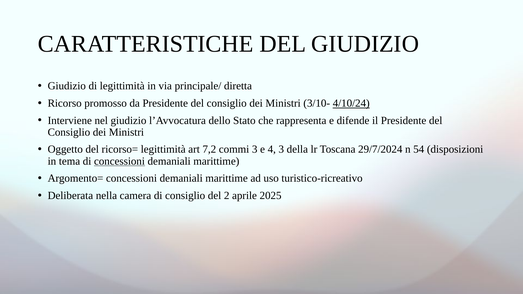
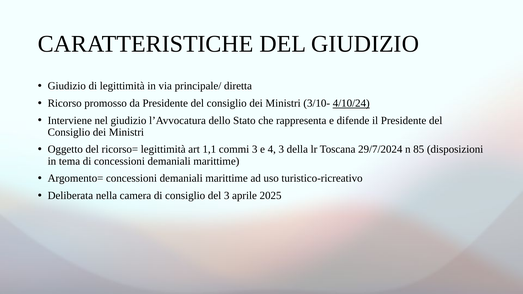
7,2: 7,2 -> 1,1
54: 54 -> 85
concessioni at (119, 161) underline: present -> none
del 2: 2 -> 3
